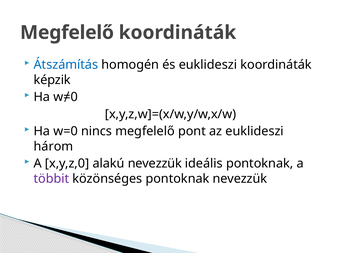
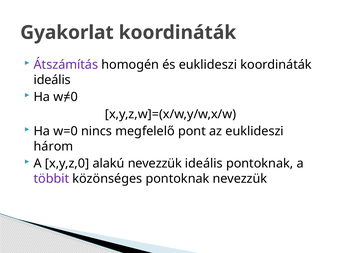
Megfelelő at (67, 33): Megfelelő -> Gyakorlat
Átszámítás colour: blue -> purple
képzik at (52, 80): képzik -> ideális
